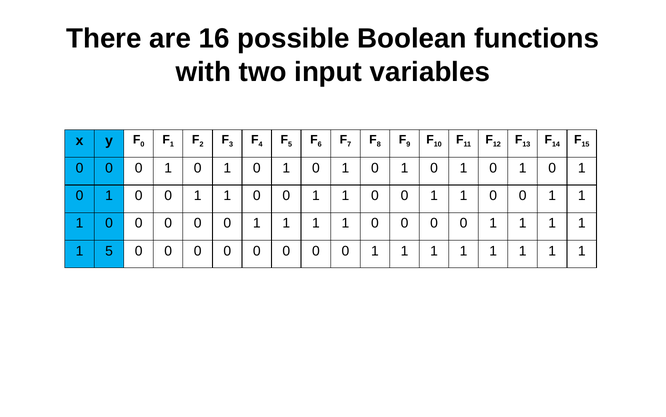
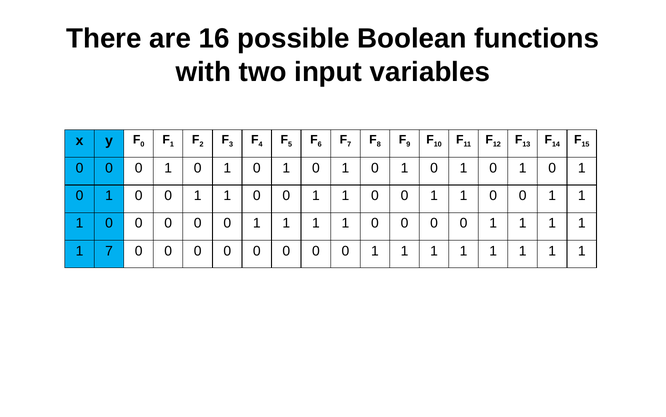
1 5: 5 -> 7
